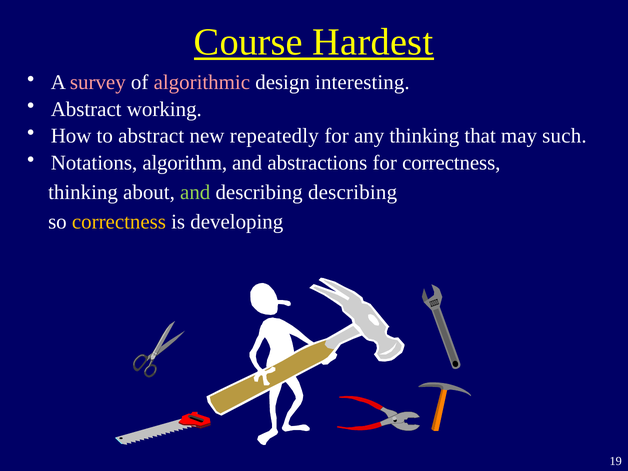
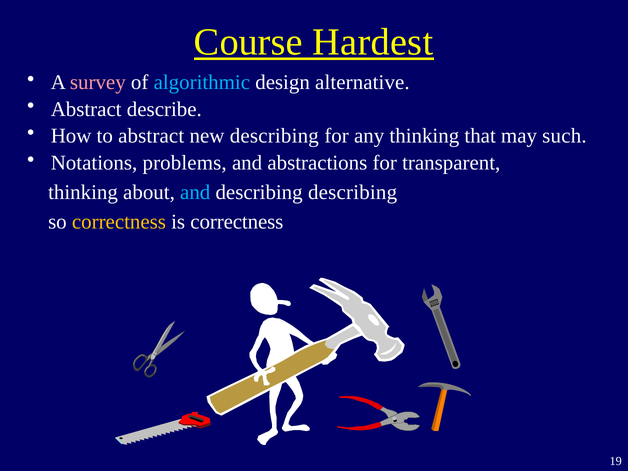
algorithmic colour: pink -> light blue
interesting: interesting -> alternative
working: working -> describe
new repeatedly: repeatedly -> describing
algorithm: algorithm -> problems
for correctness: correctness -> transparent
and at (195, 192) colour: light green -> light blue
is developing: developing -> correctness
